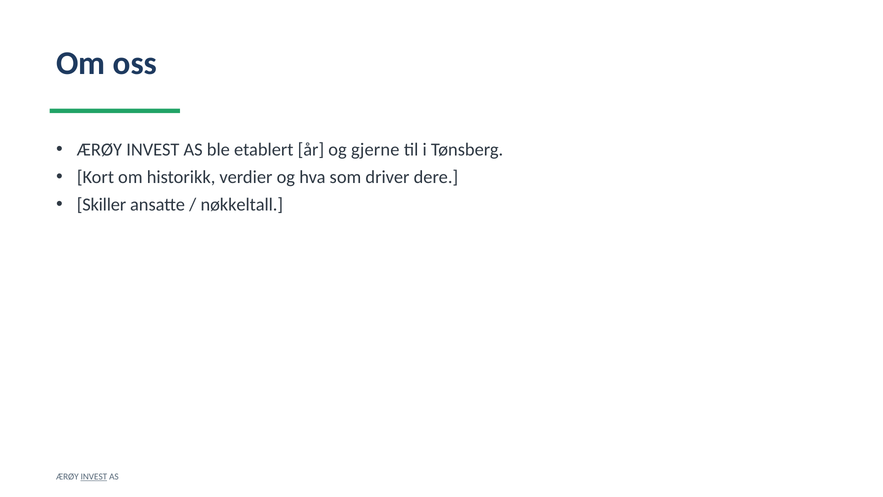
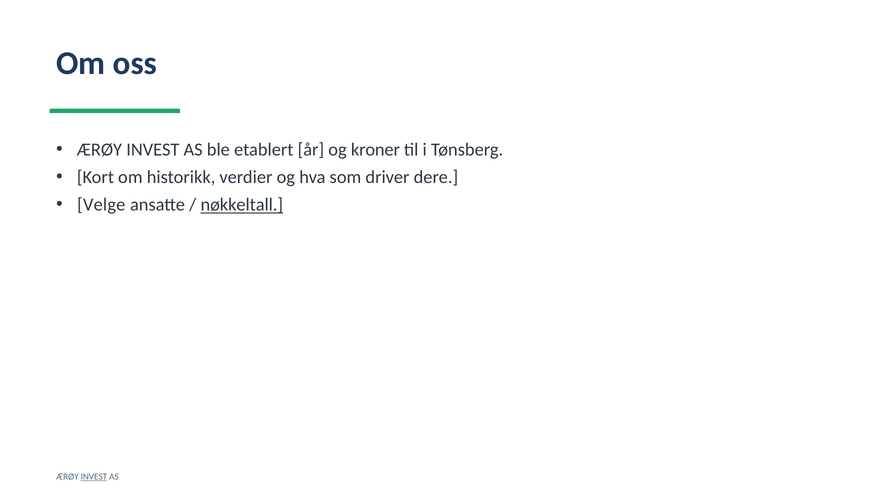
gjerne: gjerne -> kroner
Skiller: Skiller -> Velge
nøkkeltall underline: none -> present
